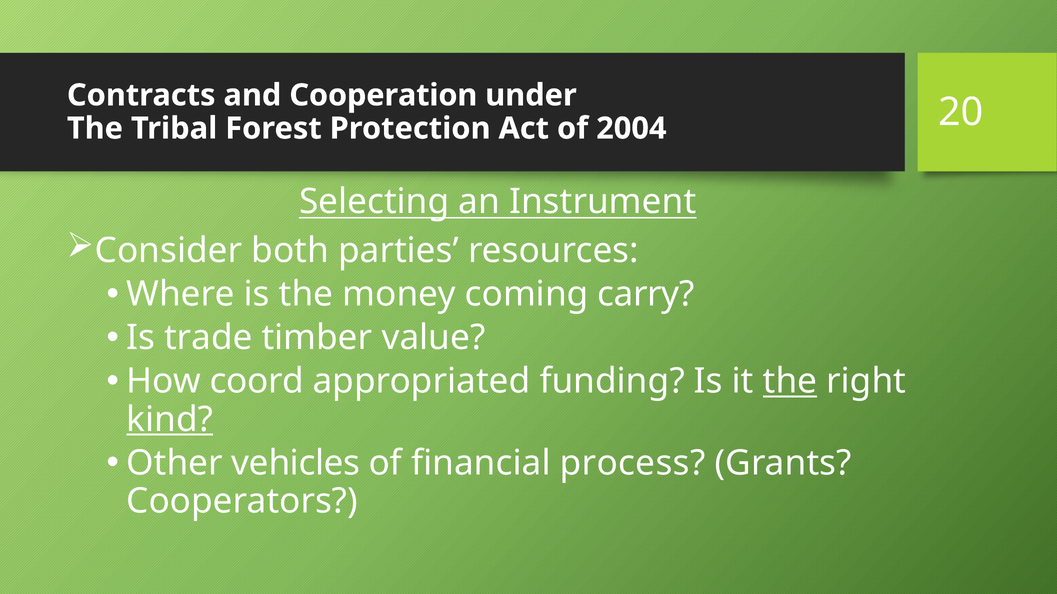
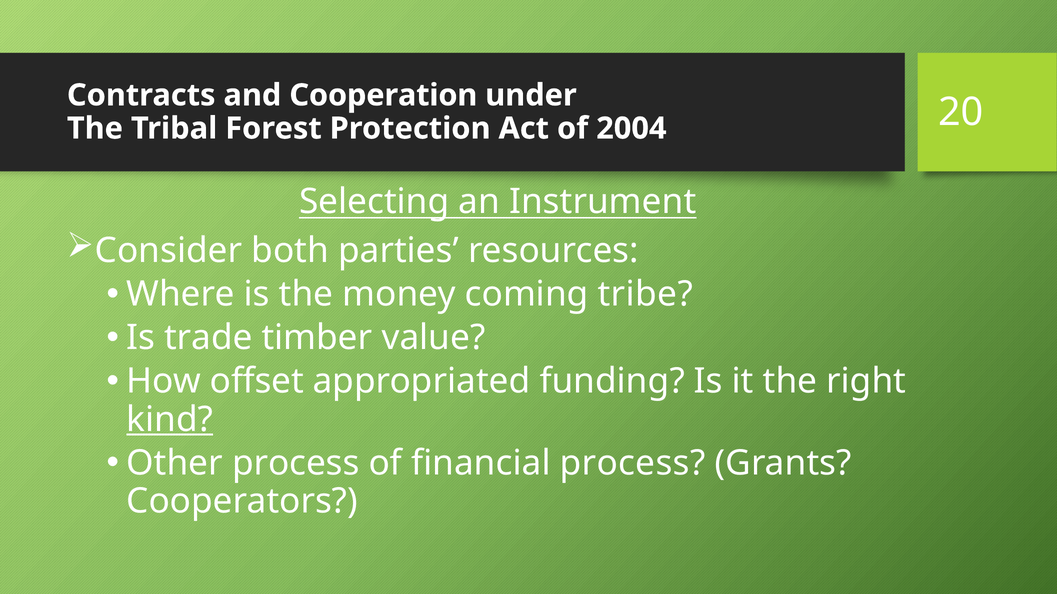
carry: carry -> tribe
coord: coord -> offset
the at (790, 382) underline: present -> none
Other vehicles: vehicles -> process
